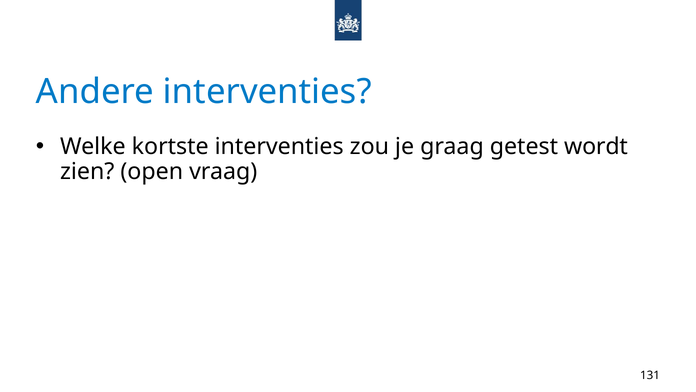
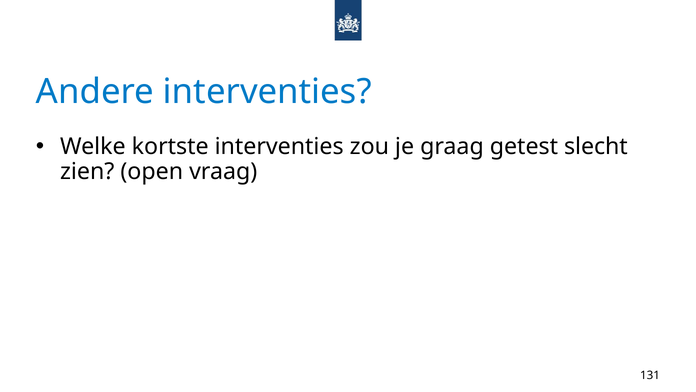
wordt: wordt -> slecht
